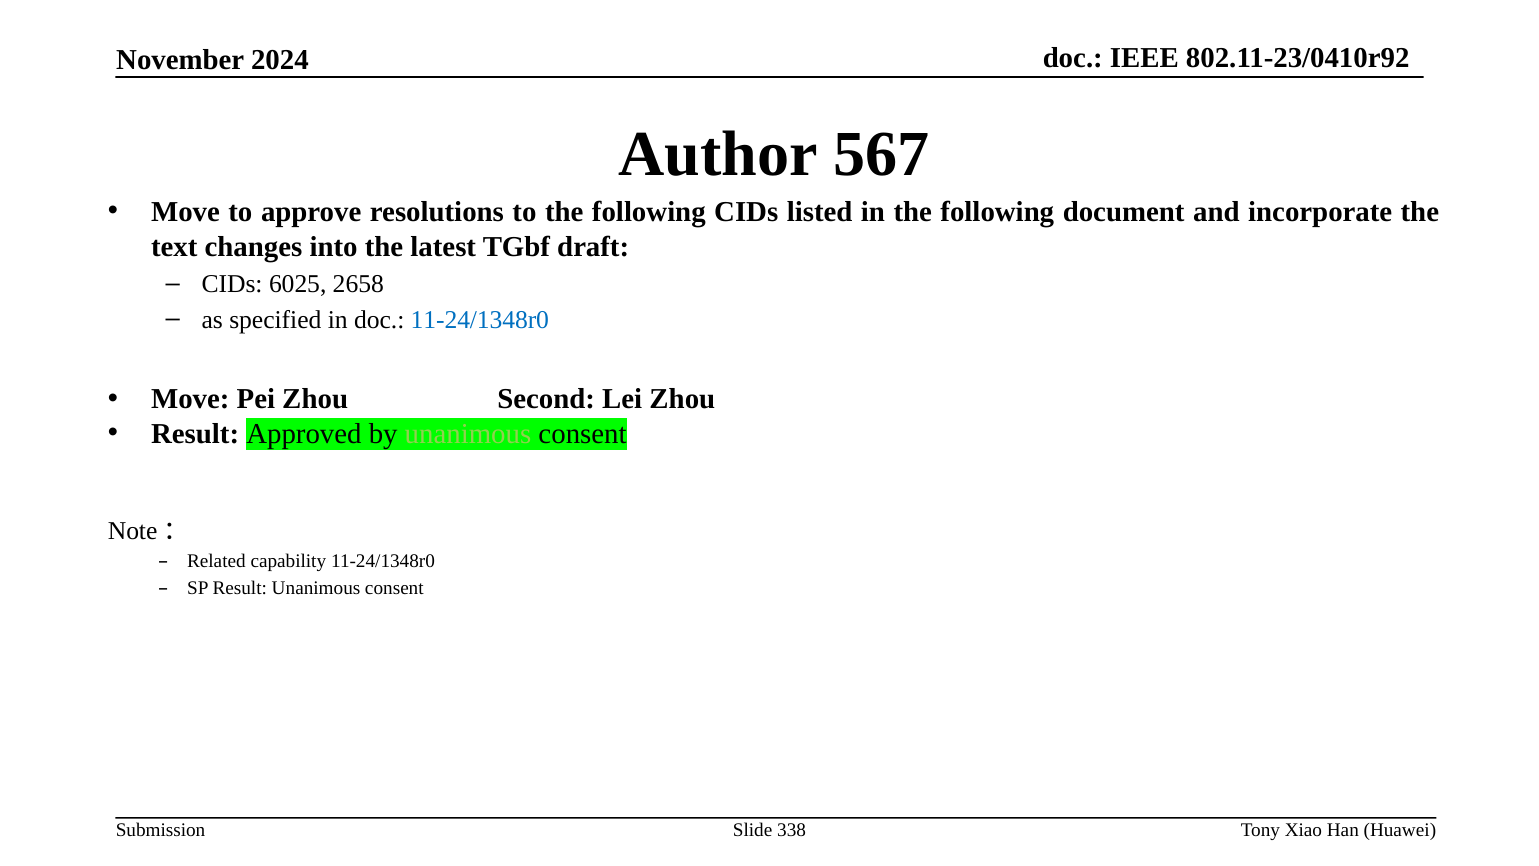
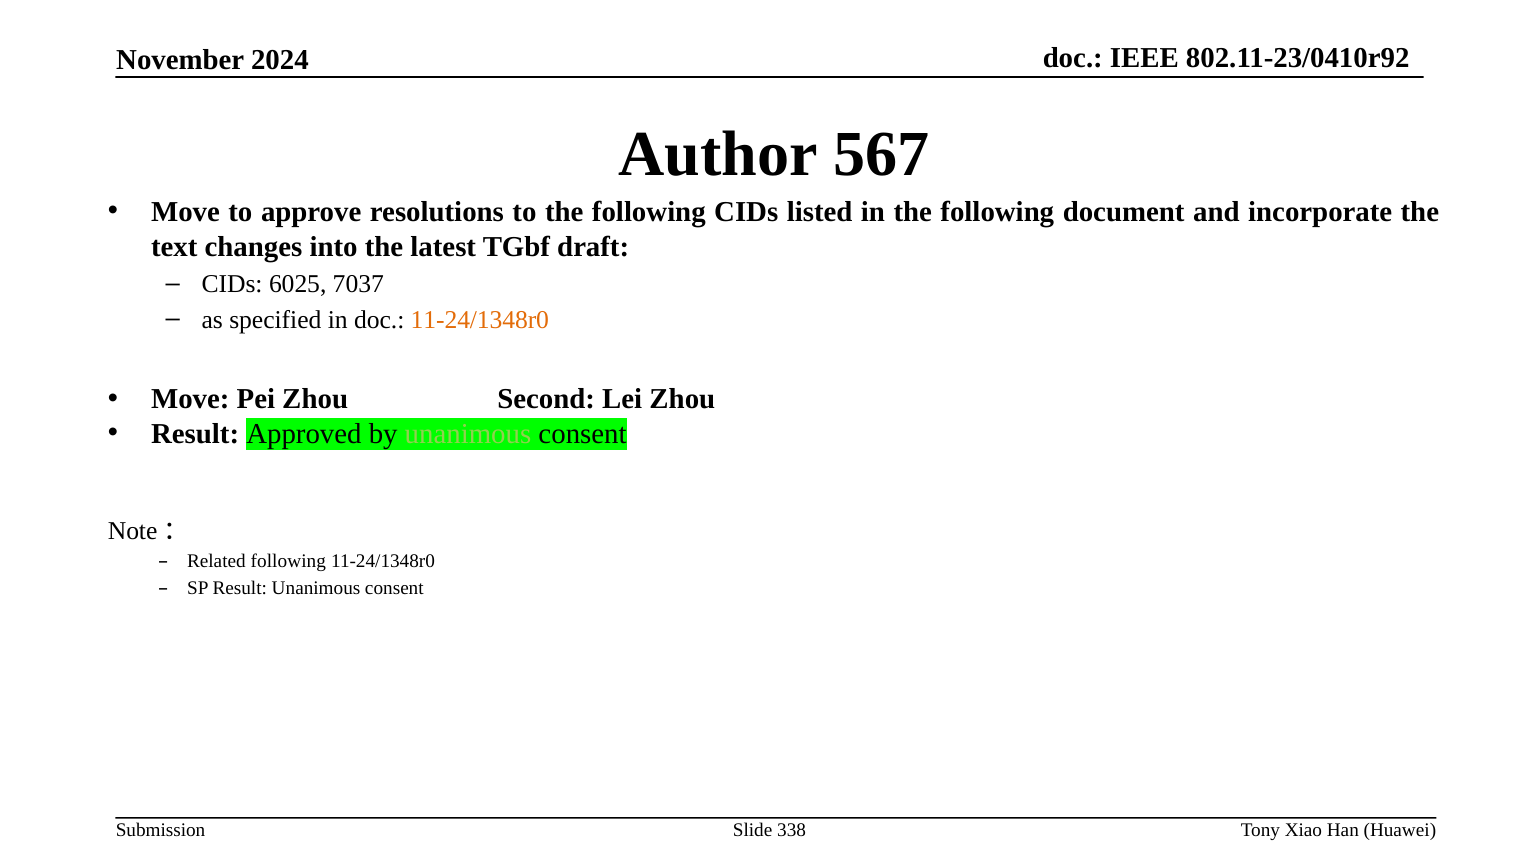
2658: 2658 -> 7037
11-24/1348r0 at (480, 320) colour: blue -> orange
Related capability: capability -> following
